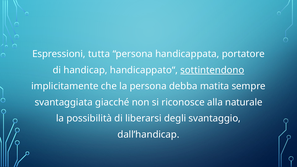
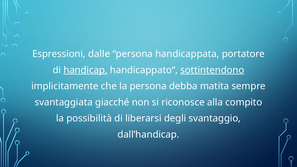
tutta: tutta -> dalle
handicap underline: none -> present
naturale: naturale -> compito
